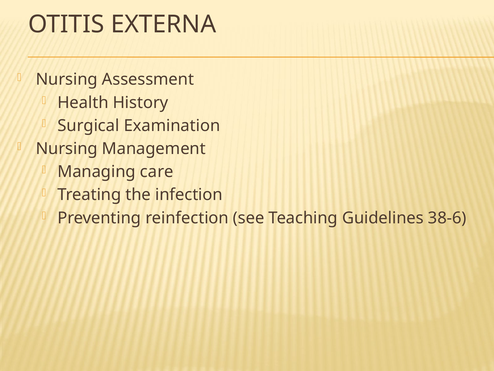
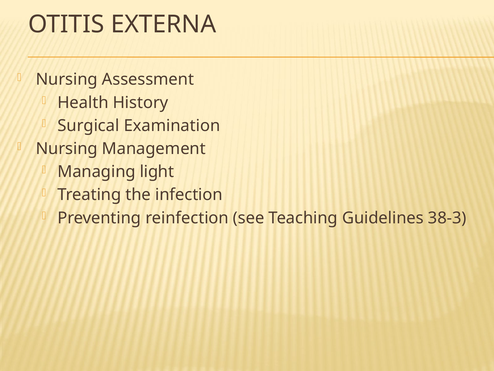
care: care -> light
38-6: 38-6 -> 38-3
